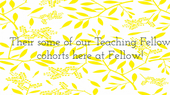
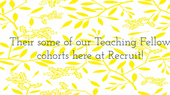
at Fellow: Fellow -> Recruit
